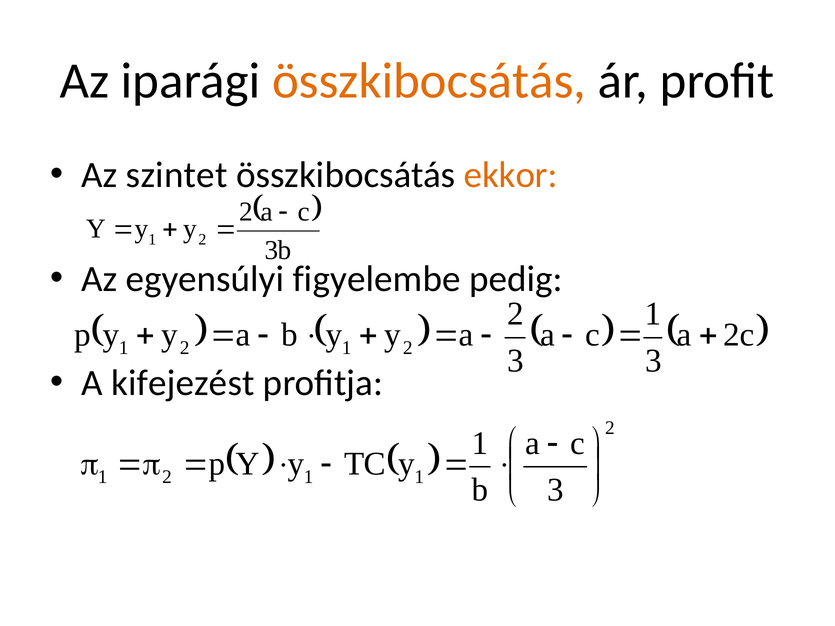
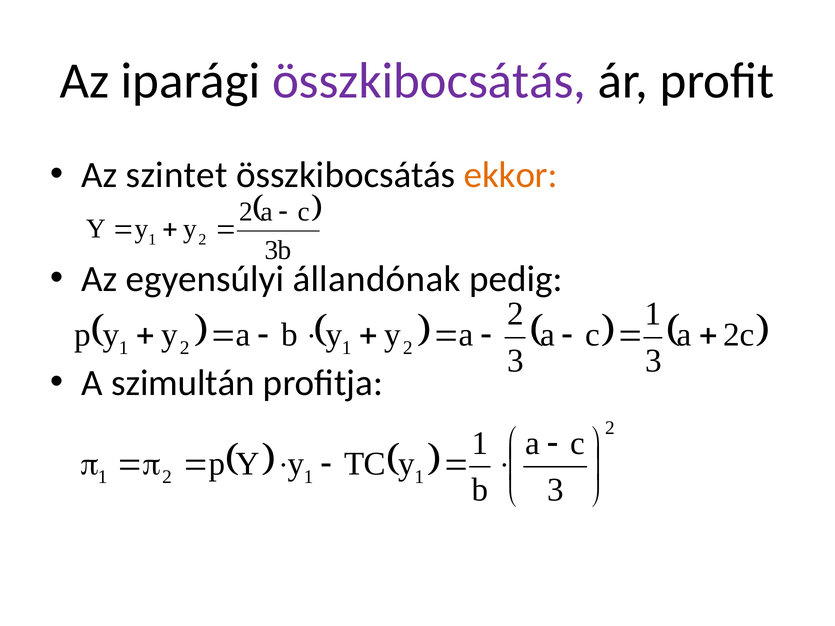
összkibocsátás at (429, 81) colour: orange -> purple
figyelembe: figyelembe -> állandónak
kifejezést: kifejezést -> szimultán
